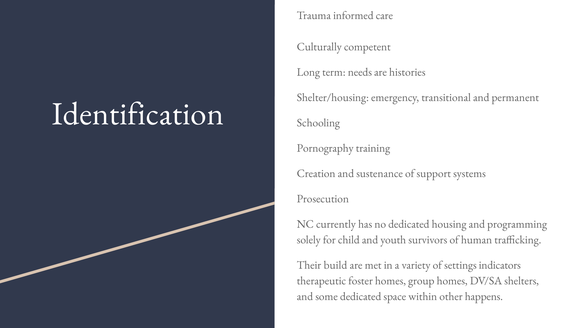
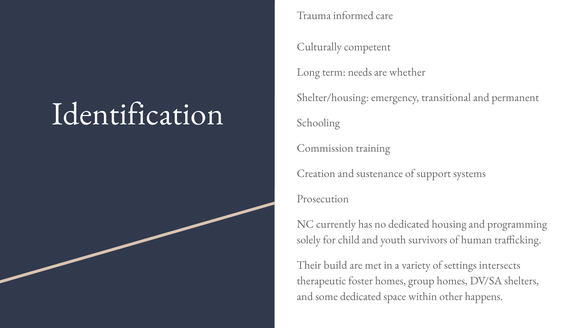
histories: histories -> whether
Pornography: Pornography -> Commission
indicators: indicators -> intersects
